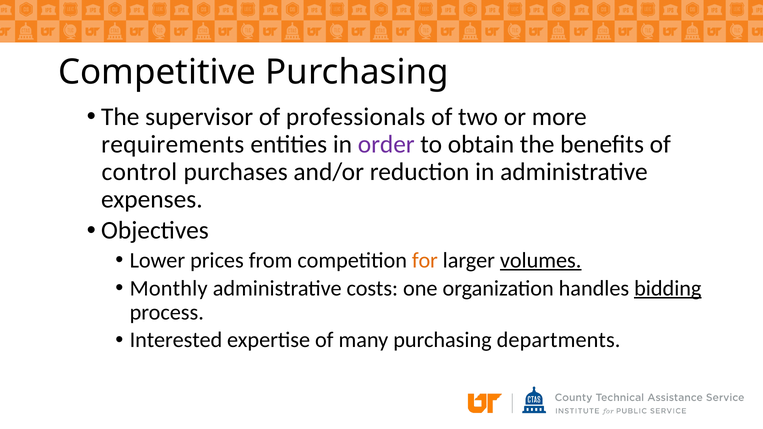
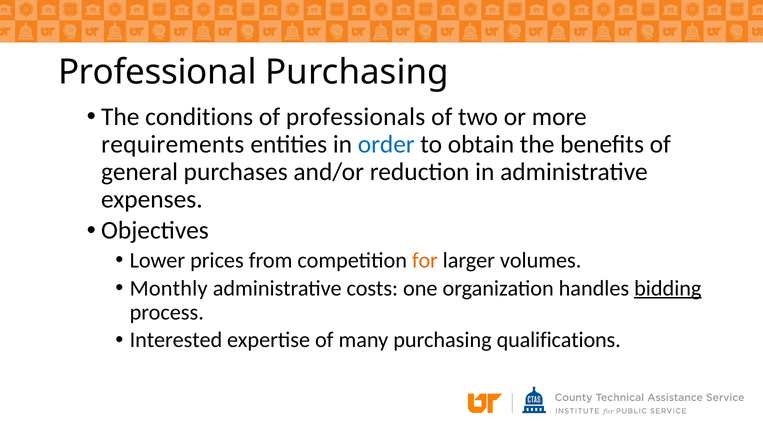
Competitive: Competitive -> Professional
supervisor: supervisor -> conditions
order colour: purple -> blue
control: control -> general
volumes underline: present -> none
departments: departments -> qualifications
